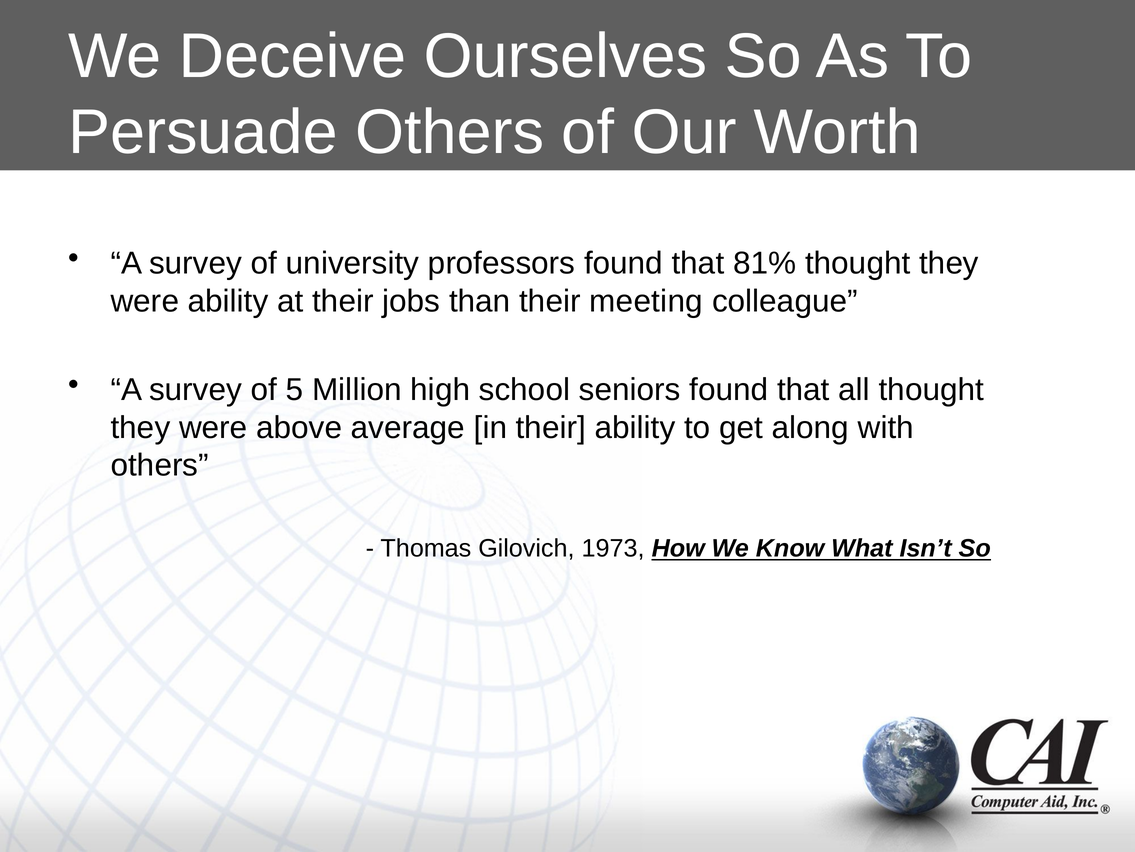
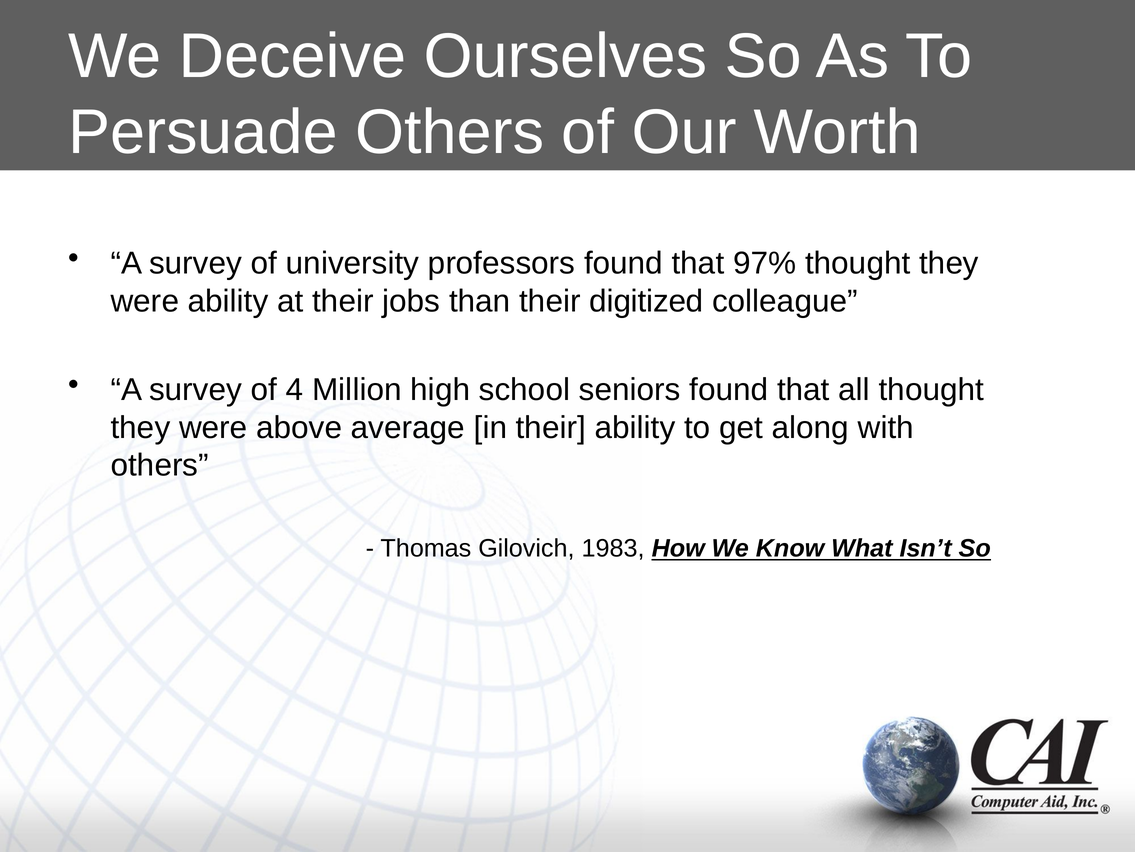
81%: 81% -> 97%
meeting: meeting -> digitized
5: 5 -> 4
1973: 1973 -> 1983
